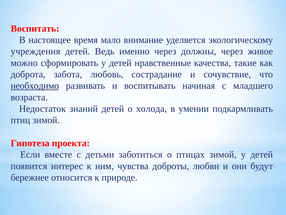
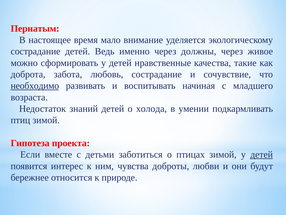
Воспитать: Воспитать -> Пернатым
учреждения at (35, 51): учреждения -> сострадание
детей at (262, 154) underline: none -> present
